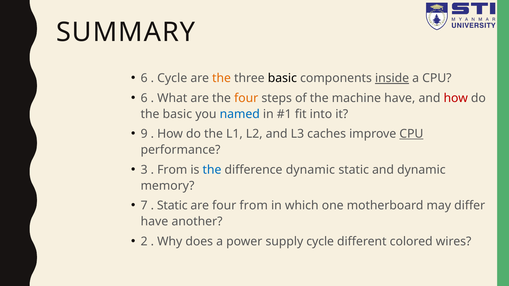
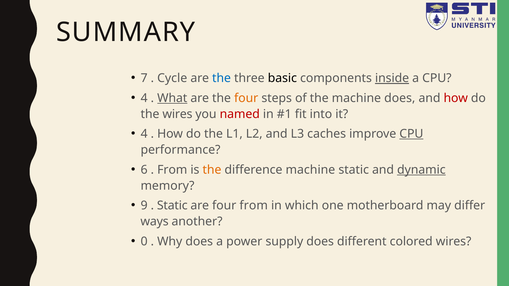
6 at (144, 78): 6 -> 7
the at (222, 78) colour: orange -> blue
6 at (144, 98): 6 -> 4
What underline: none -> present
machine have: have -> does
the basic: basic -> wires
named colour: blue -> red
9 at (144, 134): 9 -> 4
3: 3 -> 6
the at (212, 170) colour: blue -> orange
difference dynamic: dynamic -> machine
dynamic at (421, 170) underline: none -> present
7: 7 -> 9
have at (154, 222): have -> ways
2: 2 -> 0
supply cycle: cycle -> does
